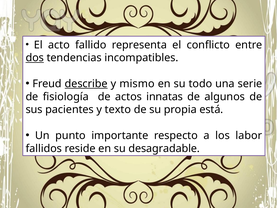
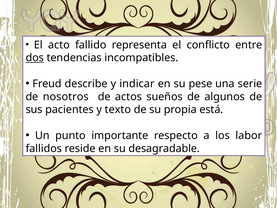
describe underline: present -> none
mismo: mismo -> indicar
todo: todo -> pese
fisiología: fisiología -> nosotros
innatas: innatas -> sueños
